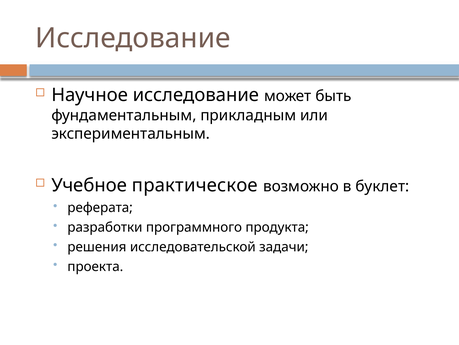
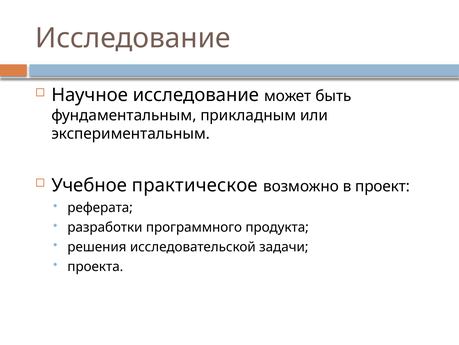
буклет: буклет -> проект
